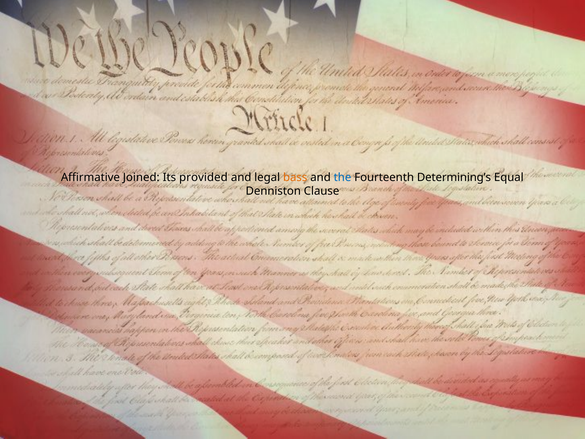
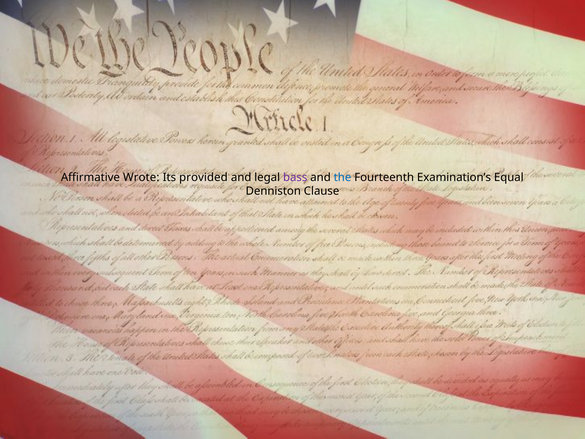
Joined: Joined -> Wrote
bass colour: orange -> purple
Determining’s: Determining’s -> Examination’s
